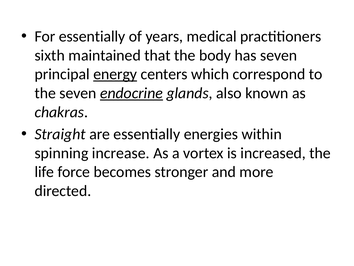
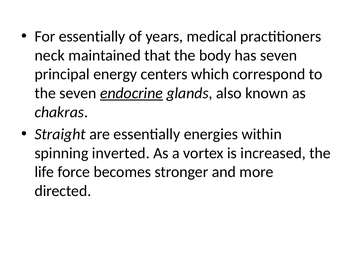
sixth: sixth -> neck
energy underline: present -> none
increase: increase -> inverted
